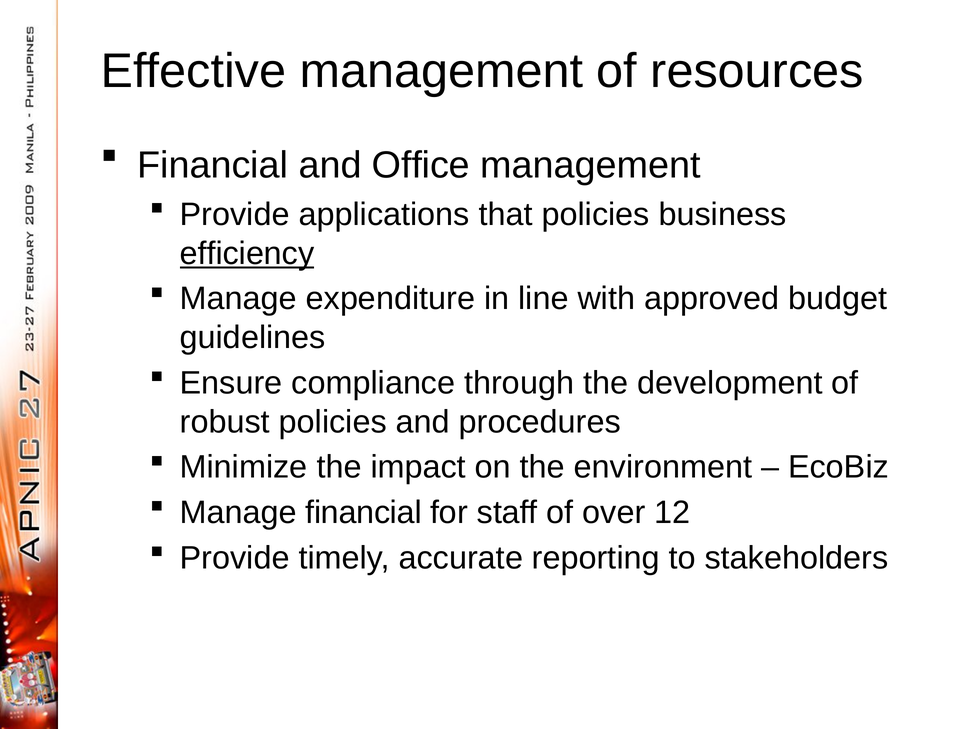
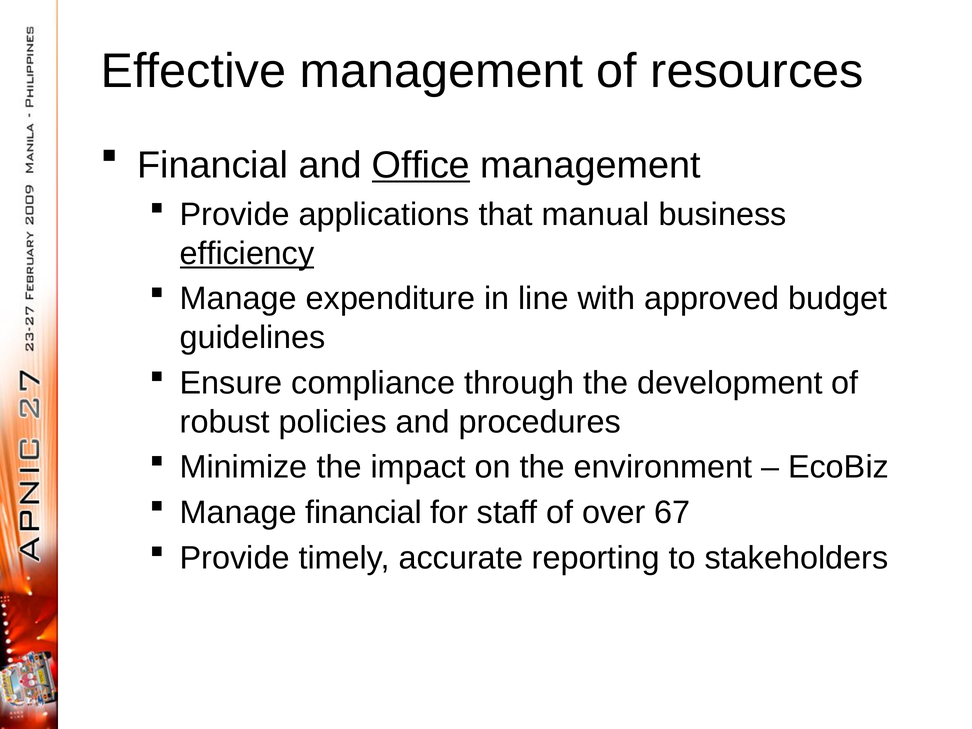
Office underline: none -> present
that policies: policies -> manual
12: 12 -> 67
